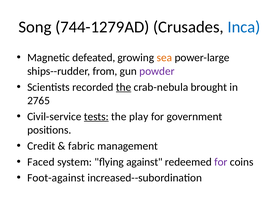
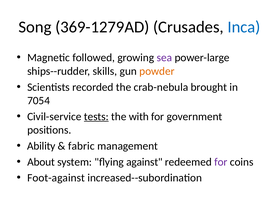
744-1279AD: 744-1279AD -> 369-1279AD
defeated: defeated -> followed
sea colour: orange -> purple
from: from -> skills
powder colour: purple -> orange
the at (124, 87) underline: present -> none
2765: 2765 -> 7054
play: play -> with
Credit: Credit -> Ability
Faced: Faced -> About
